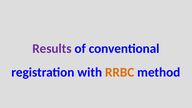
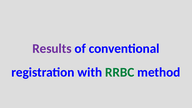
RRBC colour: orange -> green
